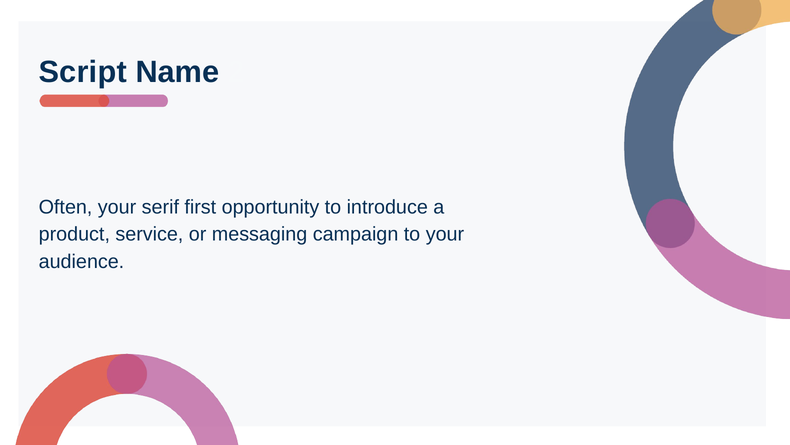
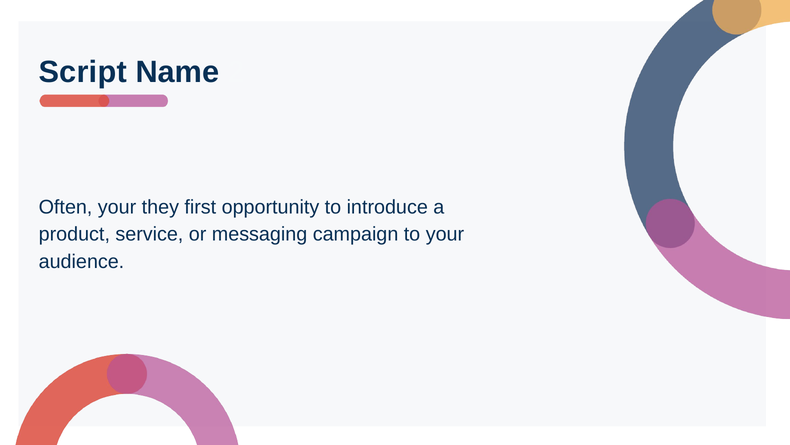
serif: serif -> they
